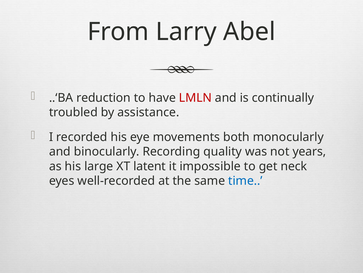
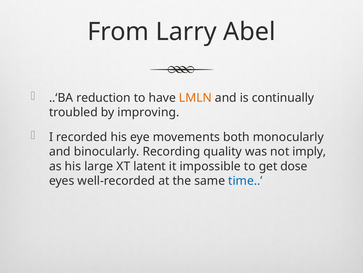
LMLN colour: red -> orange
assistance: assistance -> improving
years: years -> imply
neck: neck -> dose
